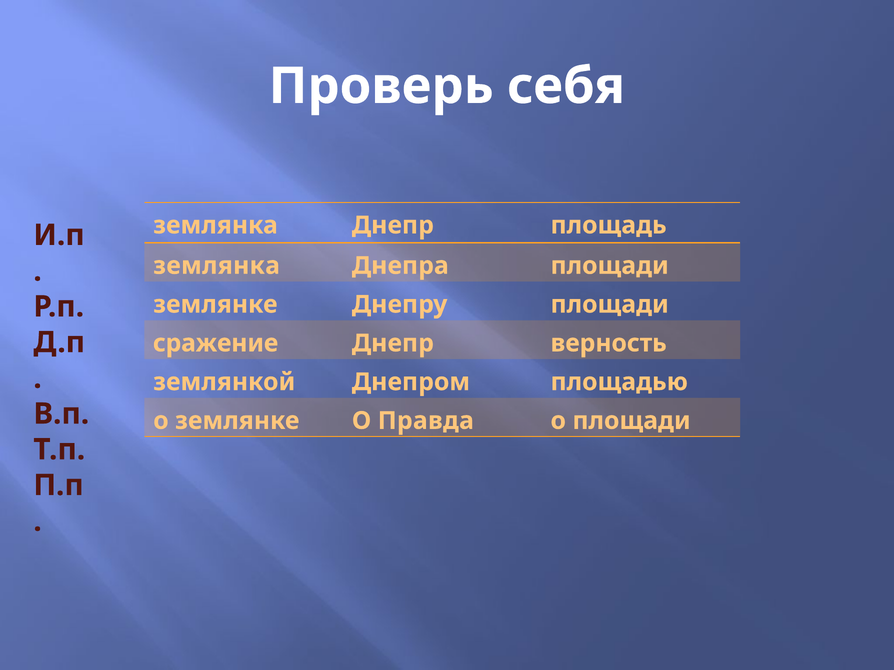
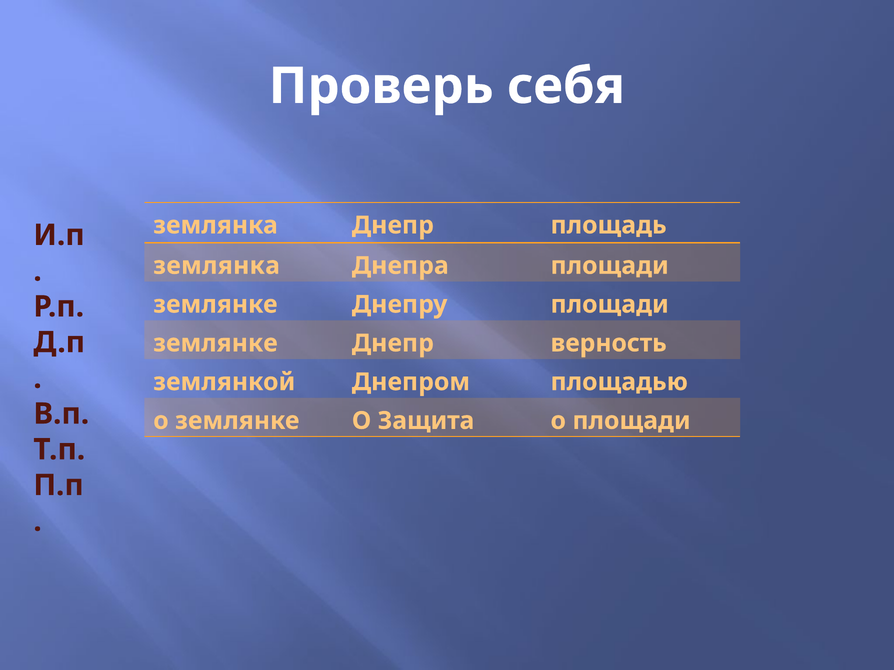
сражение at (216, 343): сражение -> землянке
Правда: Правда -> Защита
